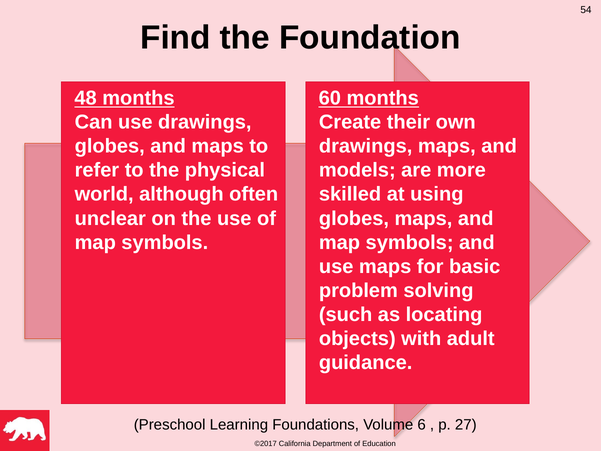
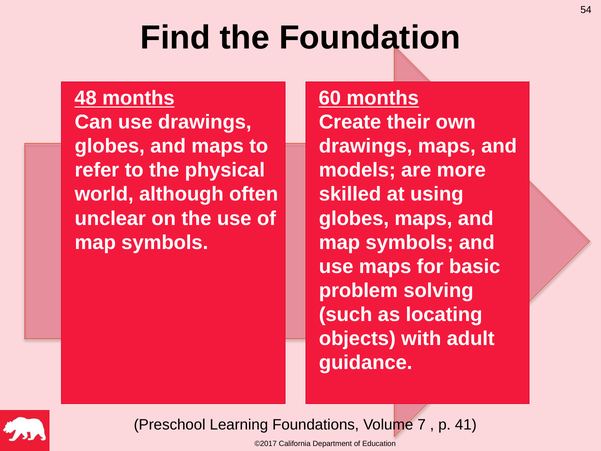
6: 6 -> 7
27: 27 -> 41
